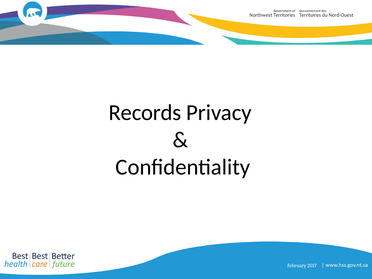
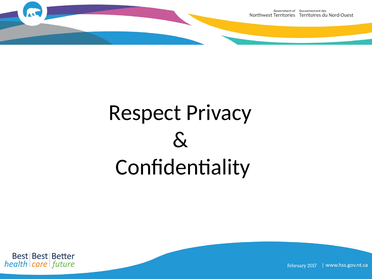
Records: Records -> Respect
